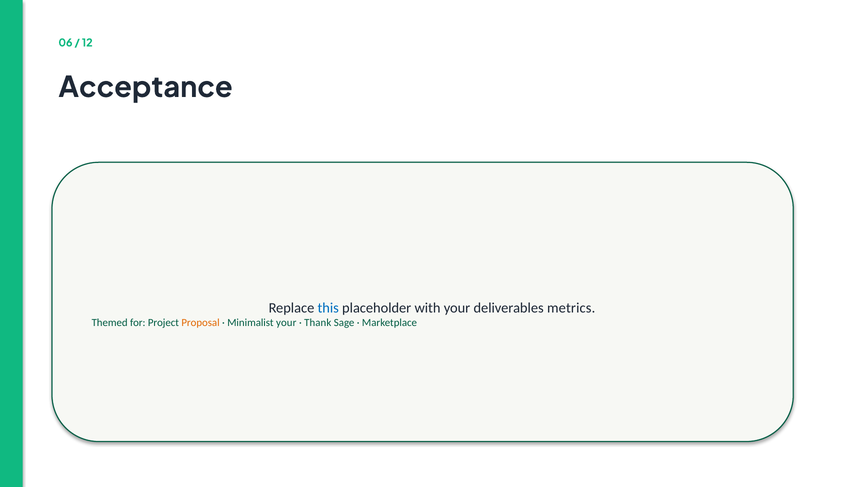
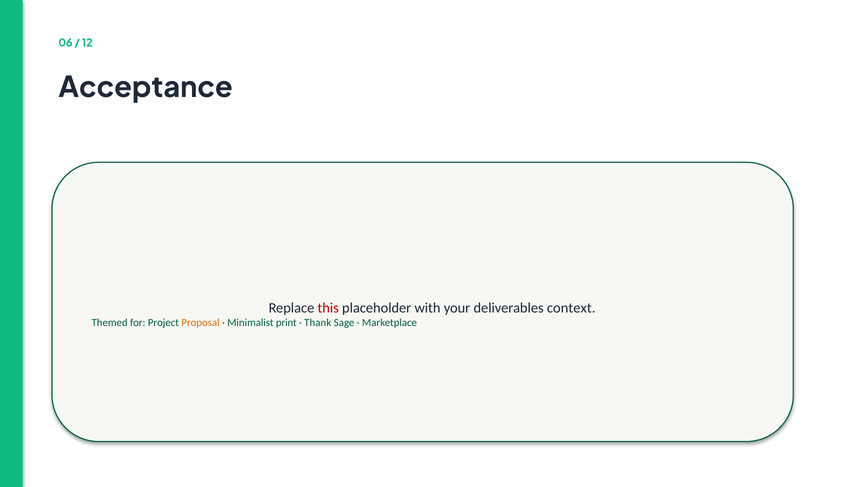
this colour: blue -> red
metrics: metrics -> context
Minimalist your: your -> print
